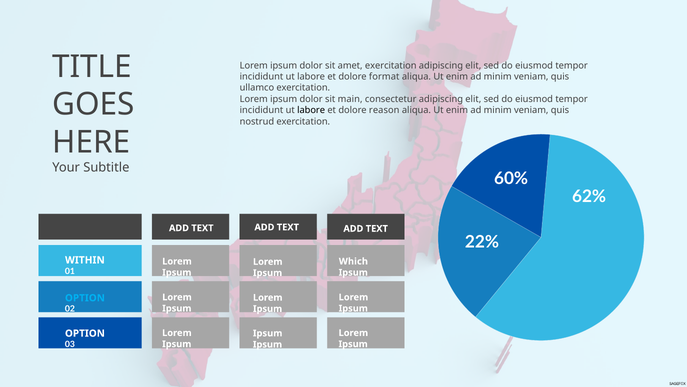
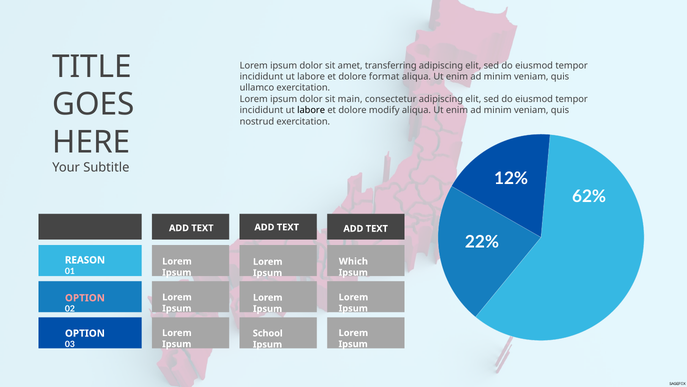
amet exercitation: exercitation -> transferring
reason: reason -> modify
60%: 60% -> 12%
WITHIN: WITHIN -> REASON
OPTION at (85, 298) colour: light blue -> pink
Ipsum at (268, 333): Ipsum -> School
